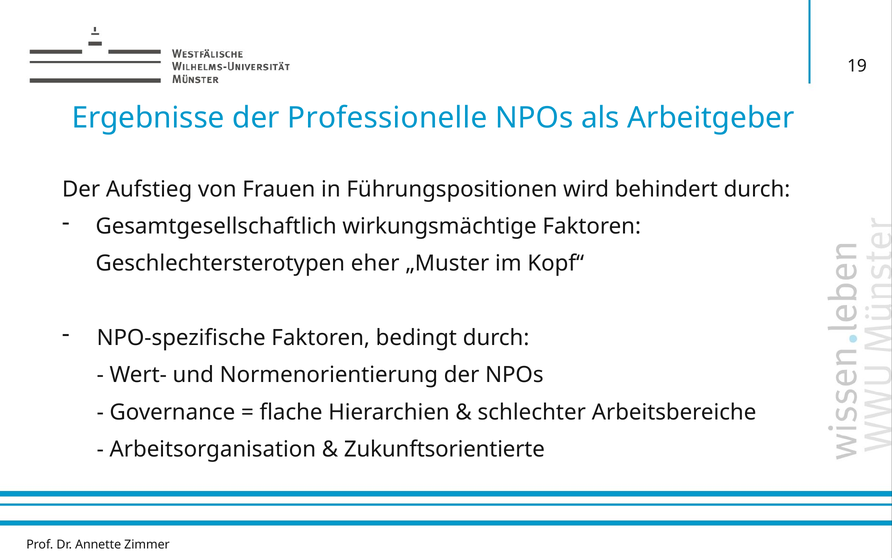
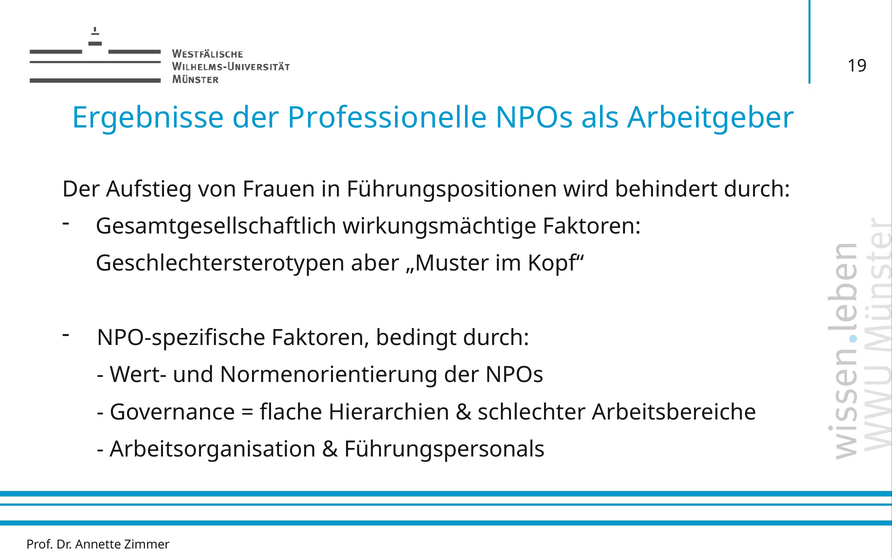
eher: eher -> aber
Zukunftsorientierte: Zukunftsorientierte -> Führungspersonals
